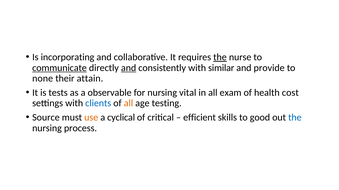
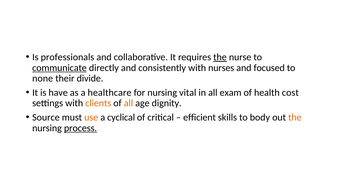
incorporating: incorporating -> professionals
and at (129, 68) underline: present -> none
similar: similar -> nurses
provide: provide -> focused
attain: attain -> divide
tests: tests -> have
observable: observable -> healthcare
clients colour: blue -> orange
testing: testing -> dignity
good: good -> body
the at (295, 118) colour: blue -> orange
process underline: none -> present
